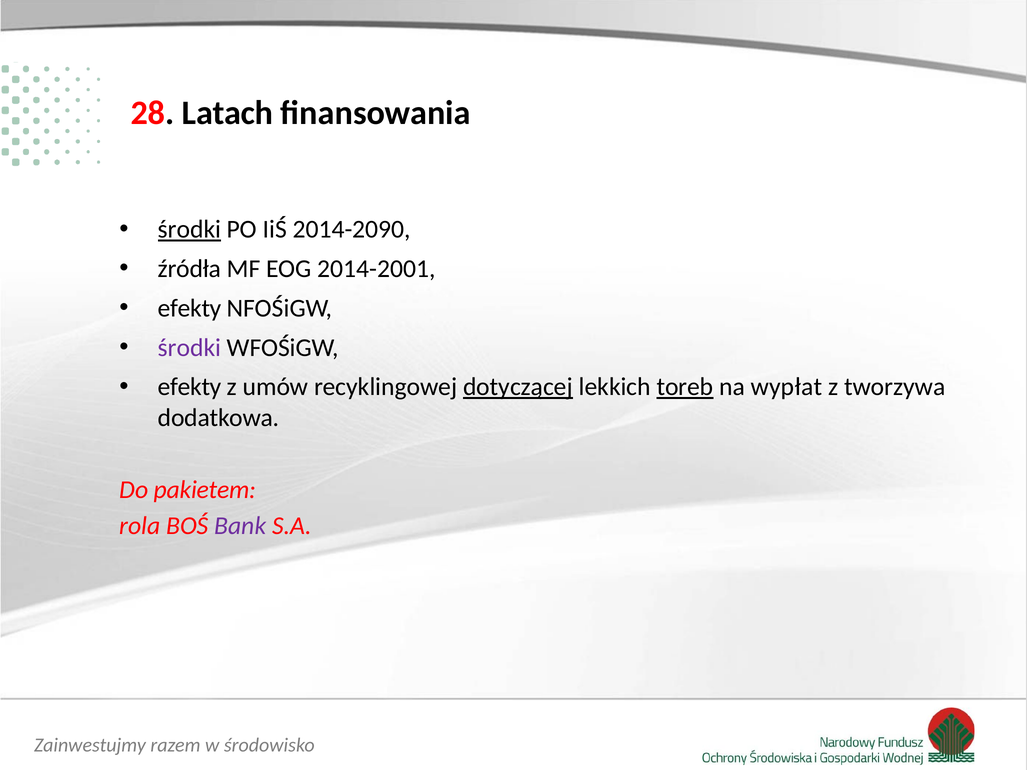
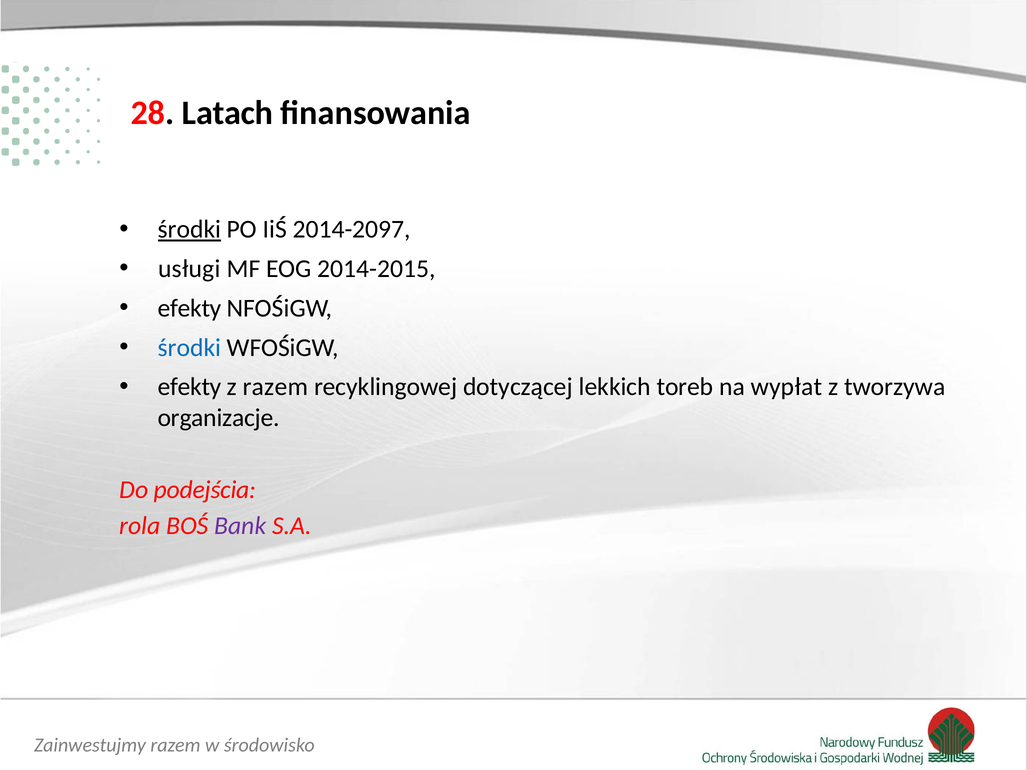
2014-2090: 2014-2090 -> 2014-2097
źródła: źródła -> usługi
2014-2001: 2014-2001 -> 2014-2015
środki at (189, 348) colour: purple -> blue
z umów: umów -> razem
dotyczącej underline: present -> none
toreb underline: present -> none
dodatkowa: dodatkowa -> organizacje
pakietem: pakietem -> podejścia
